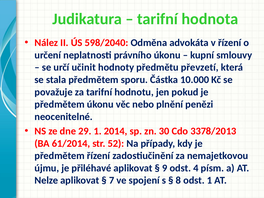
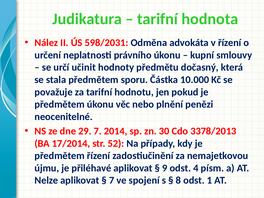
598/2040: 598/2040 -> 598/2031
převzetí: převzetí -> dočasný
29 1: 1 -> 7
61/2014: 61/2014 -> 17/2014
